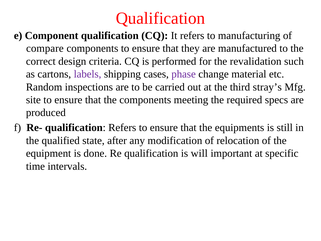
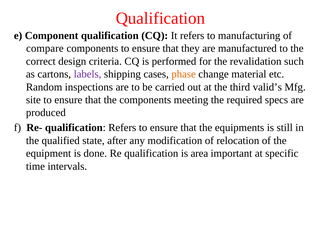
phase colour: purple -> orange
stray’s: stray’s -> valid’s
will: will -> area
